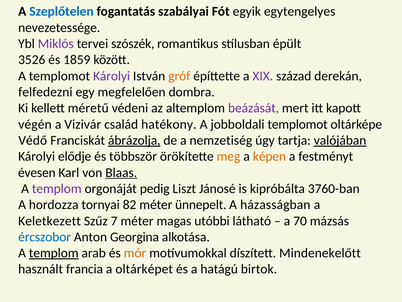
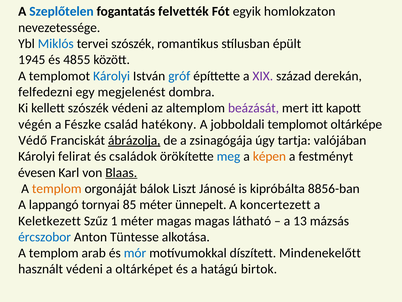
szabályai: szabályai -> felvették
egytengelyes: egytengelyes -> homlokzaton
Miklós colour: purple -> blue
3526: 3526 -> 1945
1859: 1859 -> 4855
Károlyi at (112, 76) colour: purple -> blue
gróf colour: orange -> blue
megfelelően: megfelelően -> megjelenést
kellett méretű: méretű -> szószék
Vizivár: Vizivár -> Fészke
nemzetiség: nemzetiség -> zsinagógája
valójában underline: present -> none
elődje: elődje -> felirat
többször: többször -> családok
meg colour: orange -> blue
templom at (57, 188) colour: purple -> orange
pedig: pedig -> bálok
3760-ban: 3760-ban -> 8856-ban
hordozza: hordozza -> lappangó
82: 82 -> 85
házasságban: házasságban -> koncertezett
7: 7 -> 1
magas utóbbi: utóbbi -> magas
70: 70 -> 13
Georgina: Georgina -> Tüntesse
templom at (54, 253) underline: present -> none
mór colour: orange -> blue
használt francia: francia -> védeni
